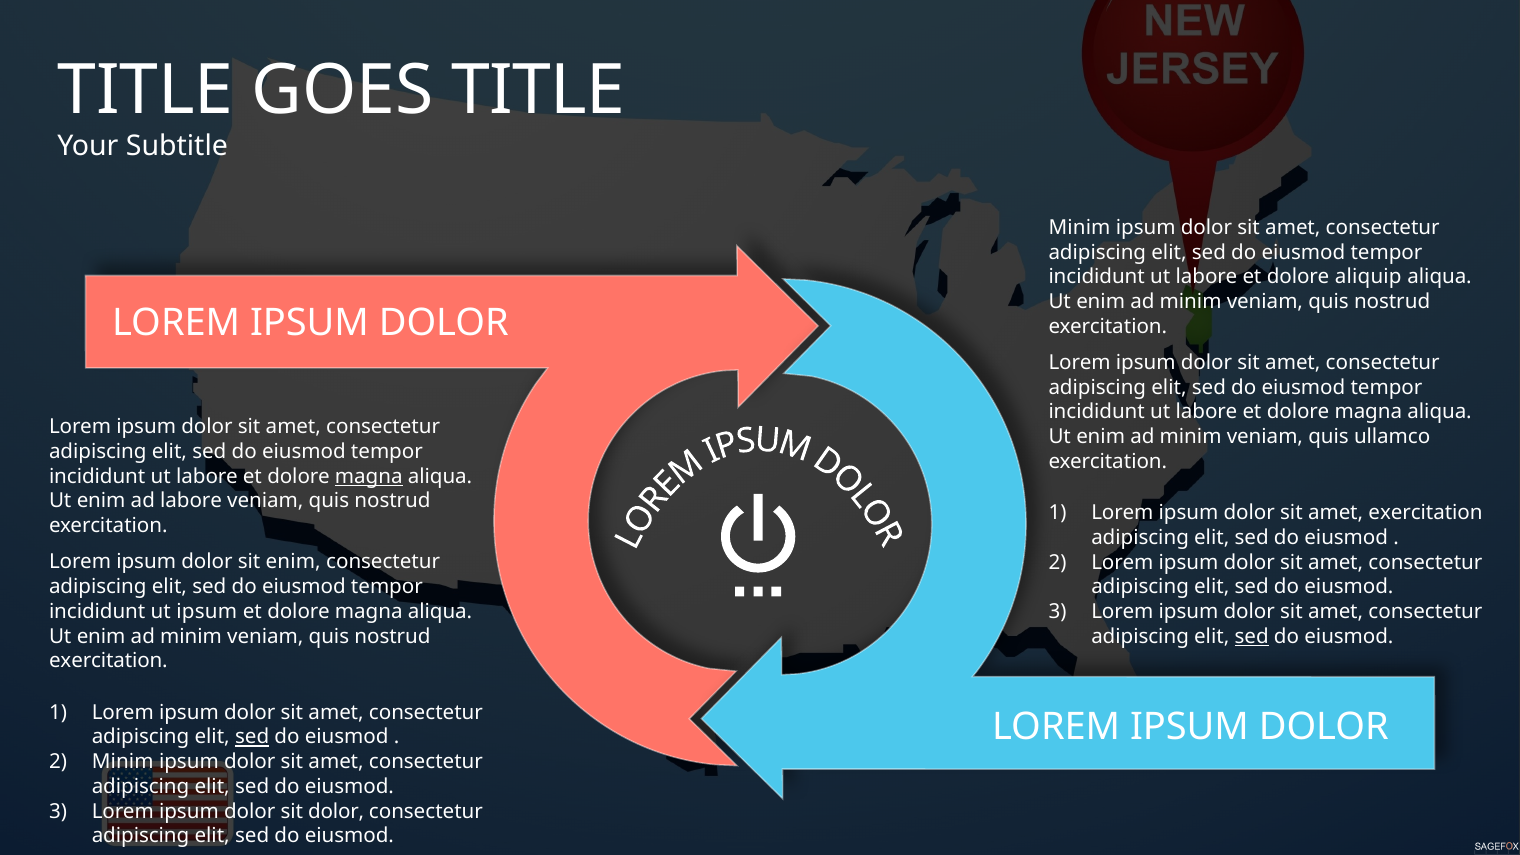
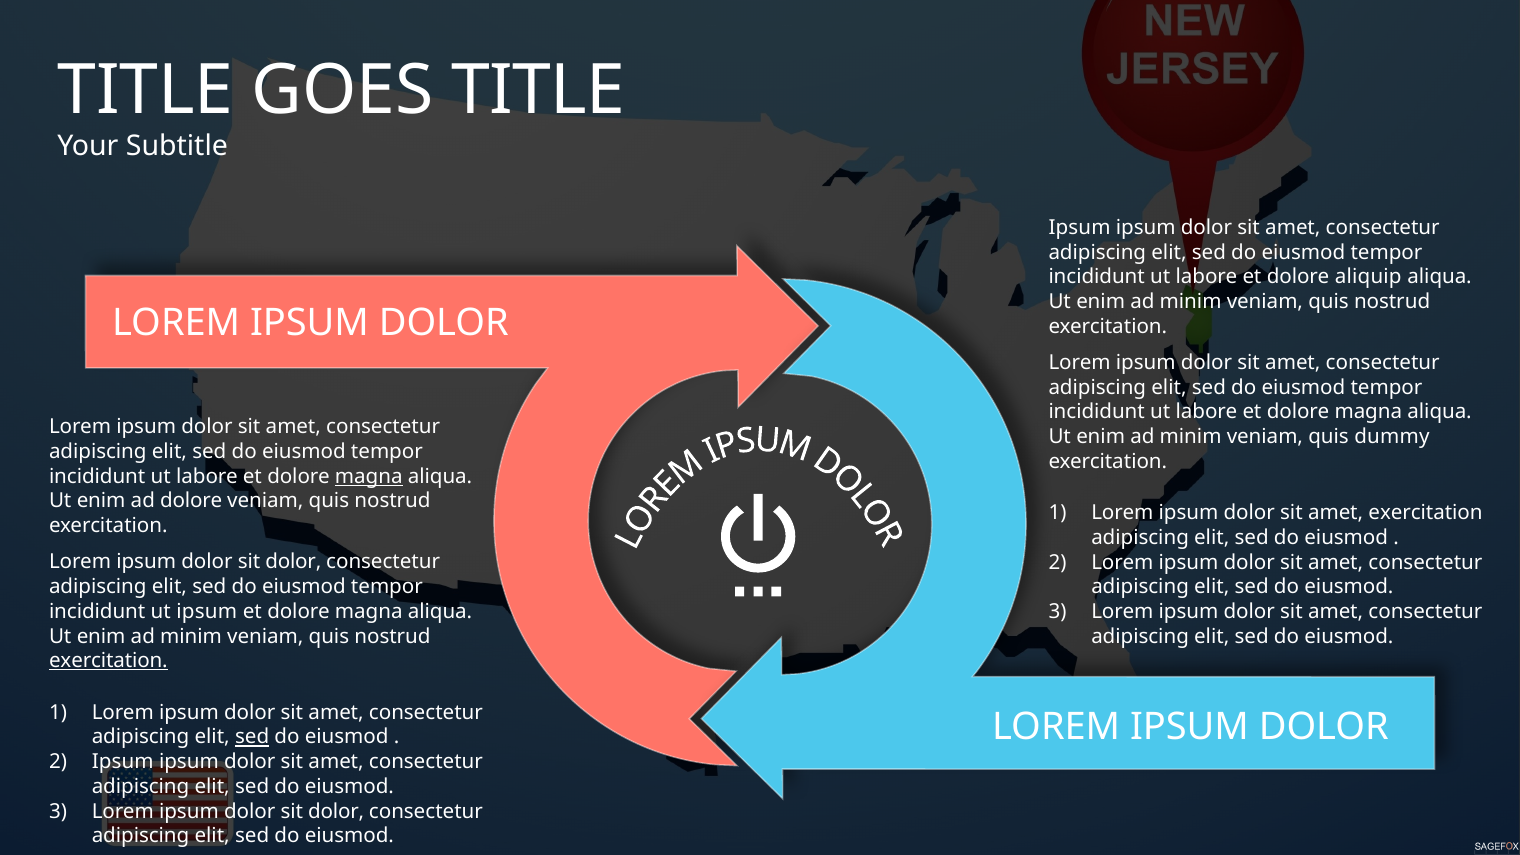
Minim at (1080, 227): Minim -> Ipsum
ullamco: ullamco -> dummy
ad labore: labore -> dolore
enim at (293, 562): enim -> dolor
sed at (1252, 636) underline: present -> none
exercitation at (108, 661) underline: none -> present
Minim at (123, 762): Minim -> Ipsum
